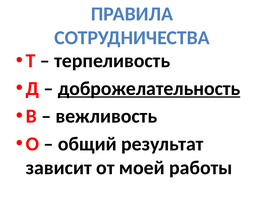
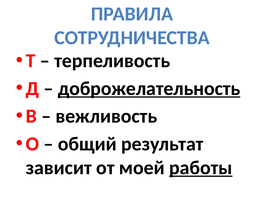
работы underline: none -> present
